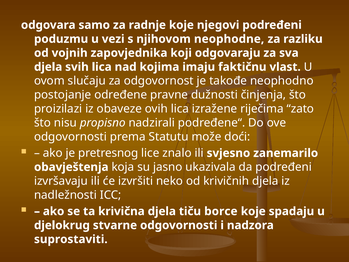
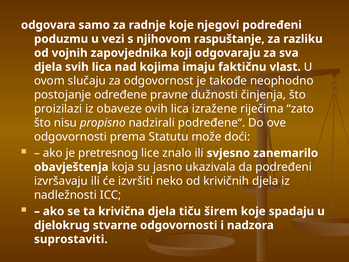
neophodne: neophodne -> raspuštanje
borce: borce -> širem
